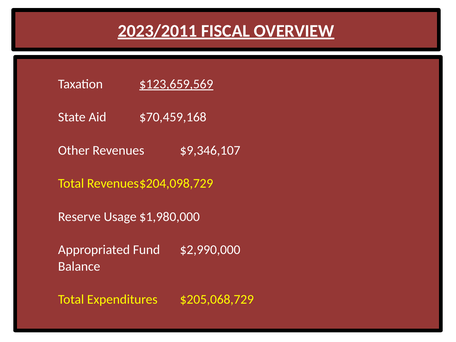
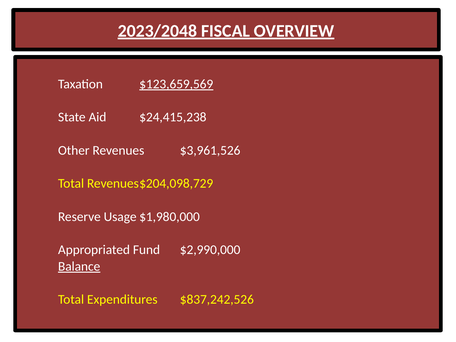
2023/2011: 2023/2011 -> 2023/2048
$70,459,168: $70,459,168 -> $24,415,238
$9,346,107: $9,346,107 -> $3,961,526
Balance underline: none -> present
$205,068,729: $205,068,729 -> $837,242,526
